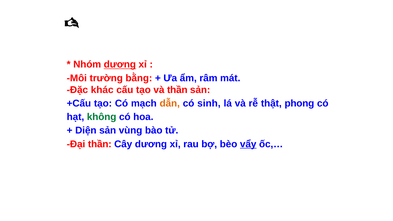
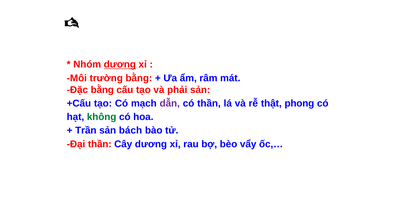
Đặc khác: khác -> bằng
và thần: thần -> phải
dẫn colour: orange -> purple
có sinh: sinh -> thần
Diện: Diện -> Trần
vùng: vùng -> bách
vẩy underline: present -> none
